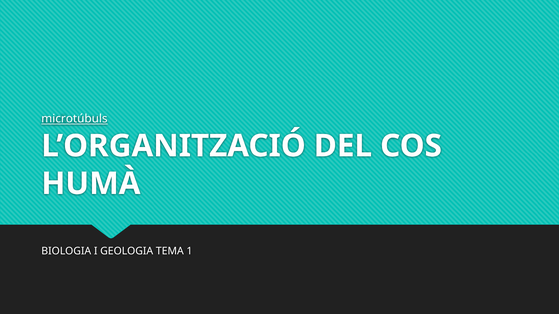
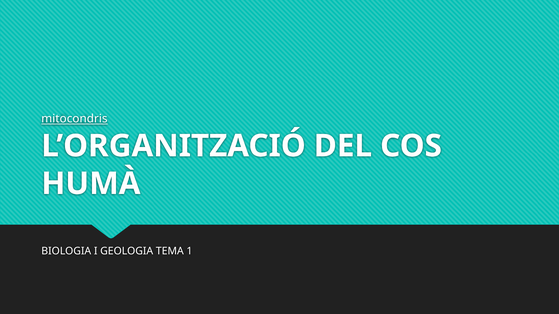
microtúbuls: microtúbuls -> mitocondris
